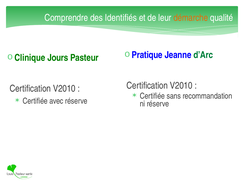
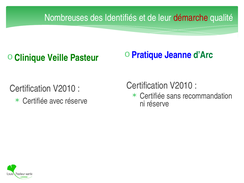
Comprendre: Comprendre -> Nombreuses
démarche colour: orange -> red
Jours: Jours -> Veille
